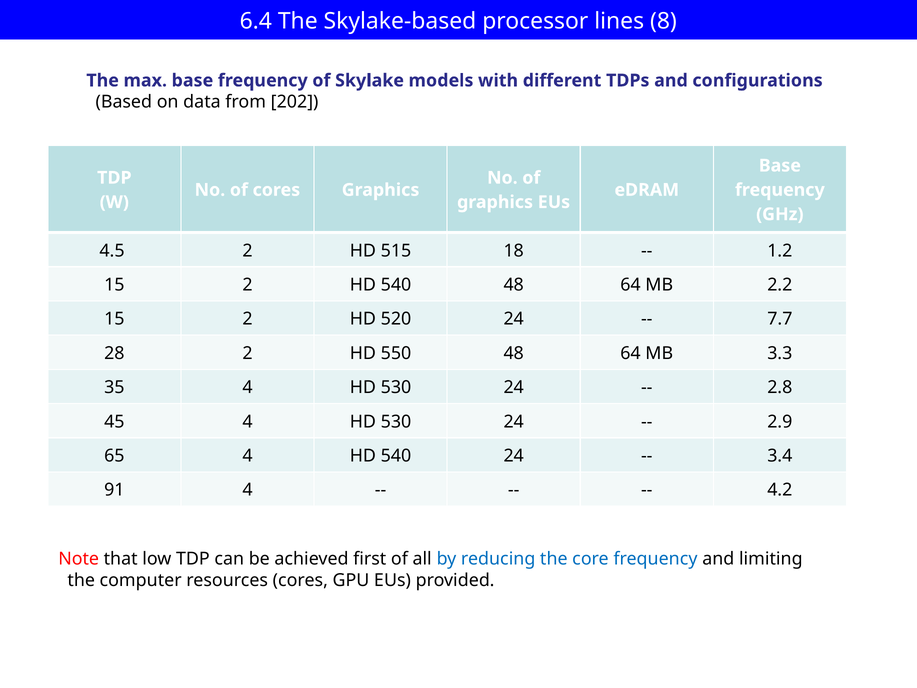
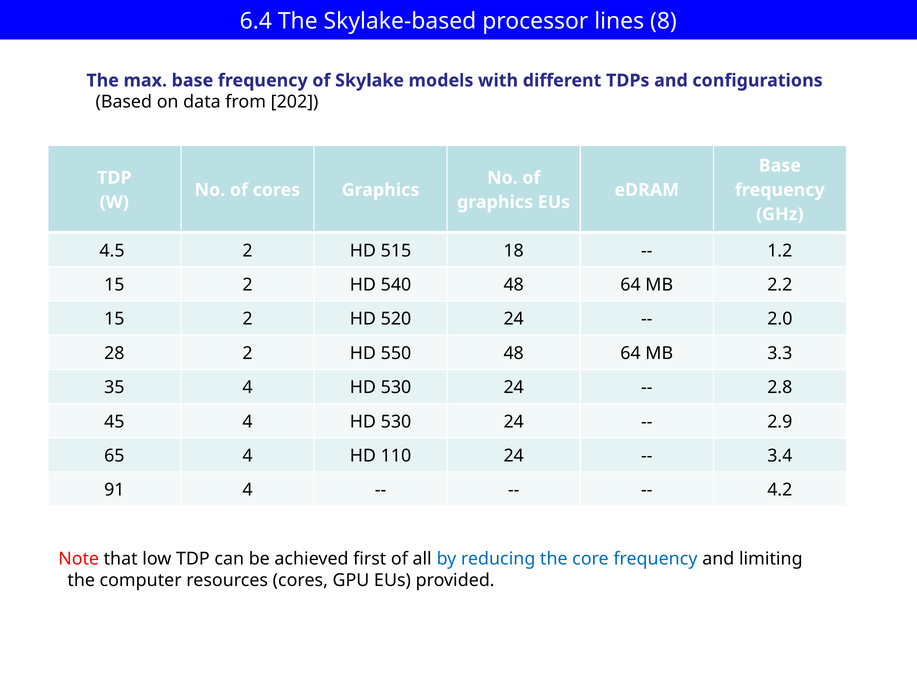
7.7: 7.7 -> 2.0
4 HD 540: 540 -> 110
